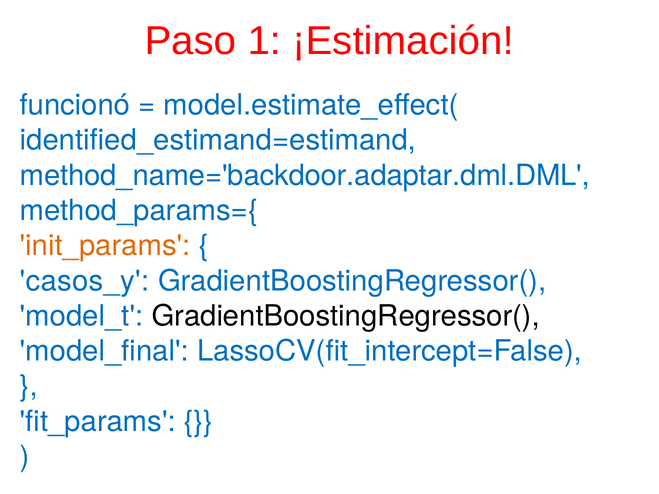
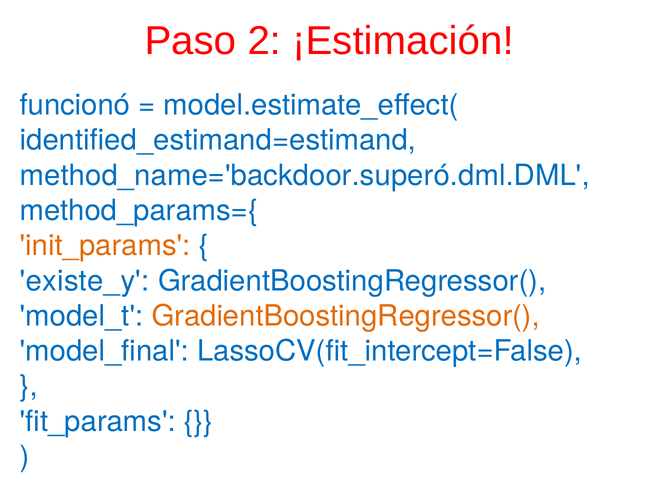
1: 1 -> 2
method_name='backdoor.adaptar.dml.DML: method_name='backdoor.adaptar.dml.DML -> method_name='backdoor.superó.dml.DML
casos_y: casos_y -> existe_y
GradientBoostingRegressor( at (346, 316) colour: black -> orange
